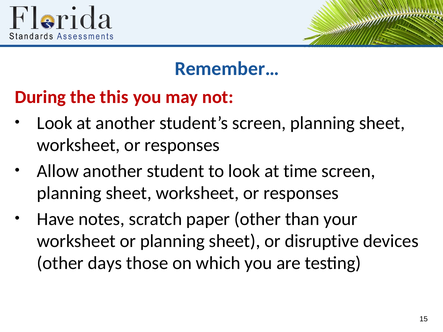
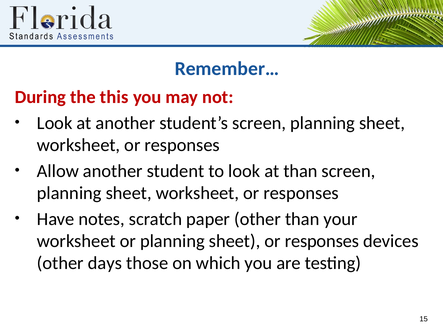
at time: time -> than
sheet or disruptive: disruptive -> responses
